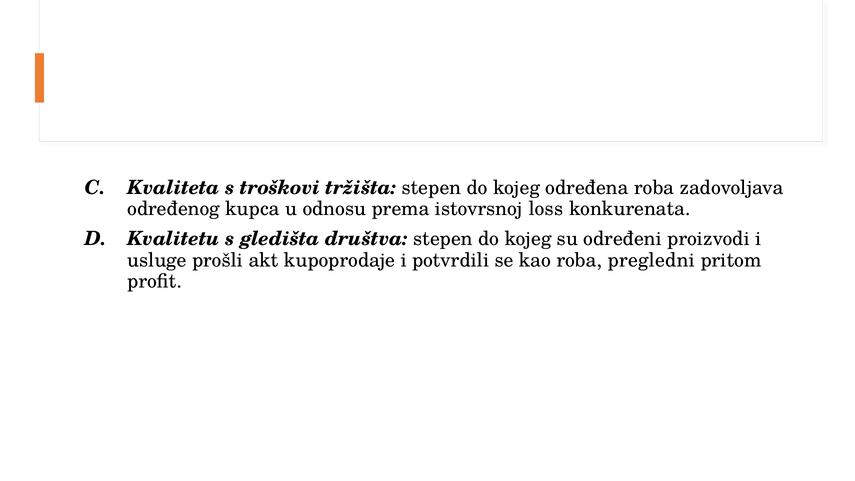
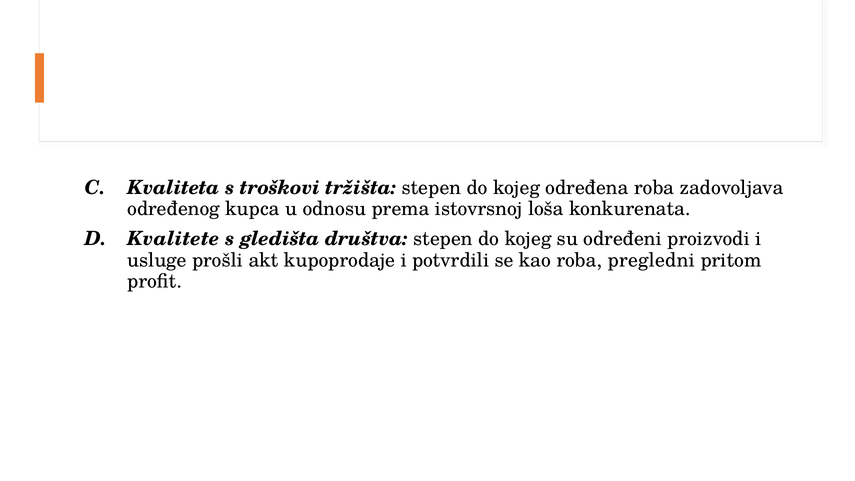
loss: loss -> loša
Kvalitetu: Kvalitetu -> Kvalitete
